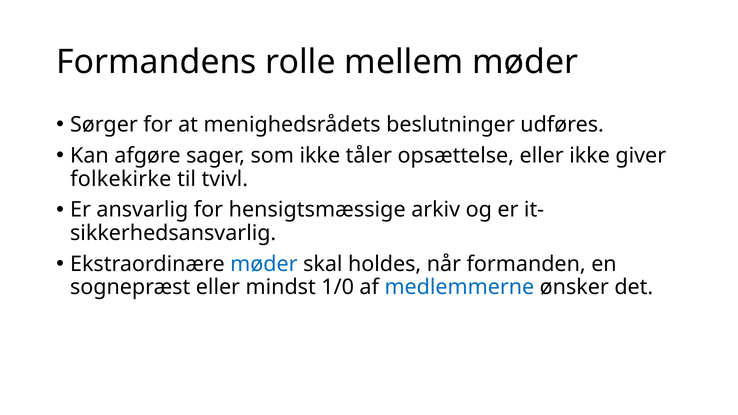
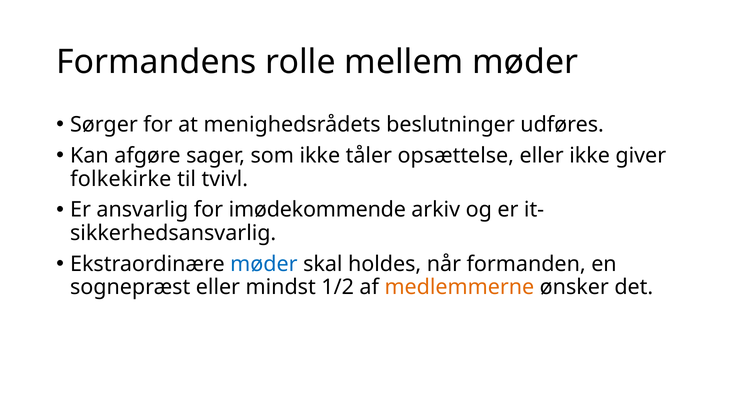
hensigtsmæssige: hensigtsmæssige -> imødekommende
1/0: 1/0 -> 1/2
medlemmerne colour: blue -> orange
